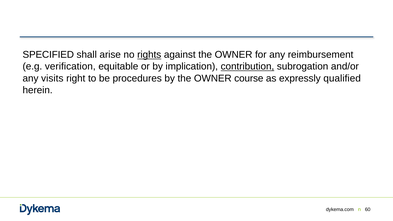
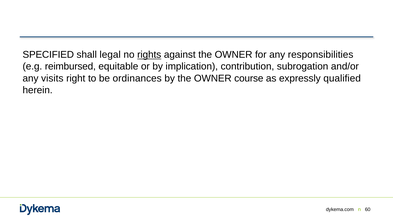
arise: arise -> legal
reimbursement: reimbursement -> responsibilities
verification: verification -> reimbursed
contribution underline: present -> none
procedures: procedures -> ordinances
